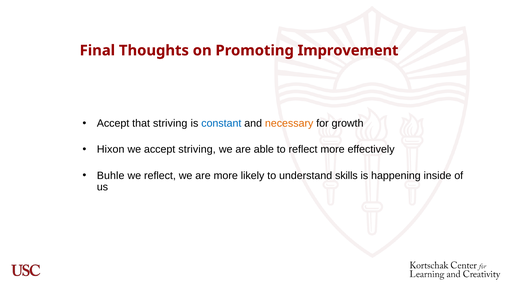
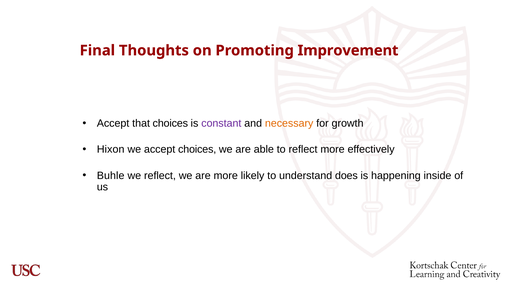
that striving: striving -> choices
constant colour: blue -> purple
accept striving: striving -> choices
skills: skills -> does
